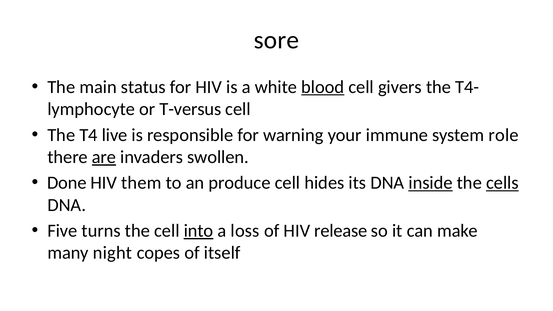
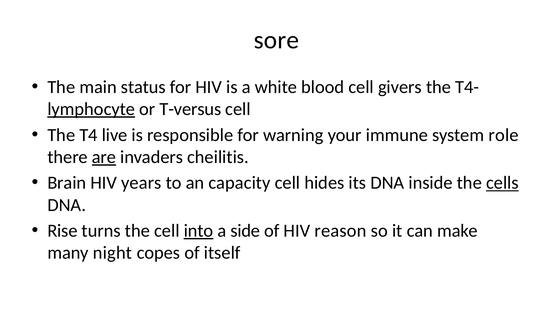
blood underline: present -> none
lymphocyte underline: none -> present
swollen: swollen -> cheilitis
Done: Done -> Brain
them: them -> years
produce: produce -> capacity
inside underline: present -> none
Five: Five -> Rise
loss: loss -> side
release: release -> reason
